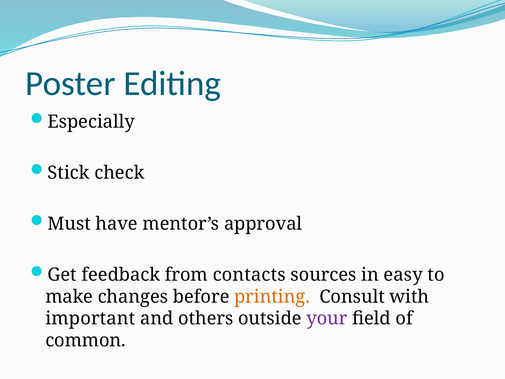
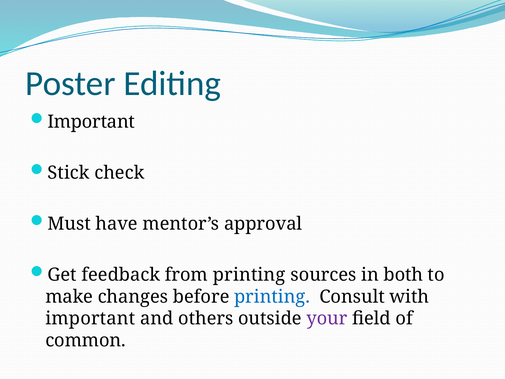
Especially at (91, 122): Especially -> Important
from contacts: contacts -> printing
easy: easy -> both
printing at (272, 297) colour: orange -> blue
